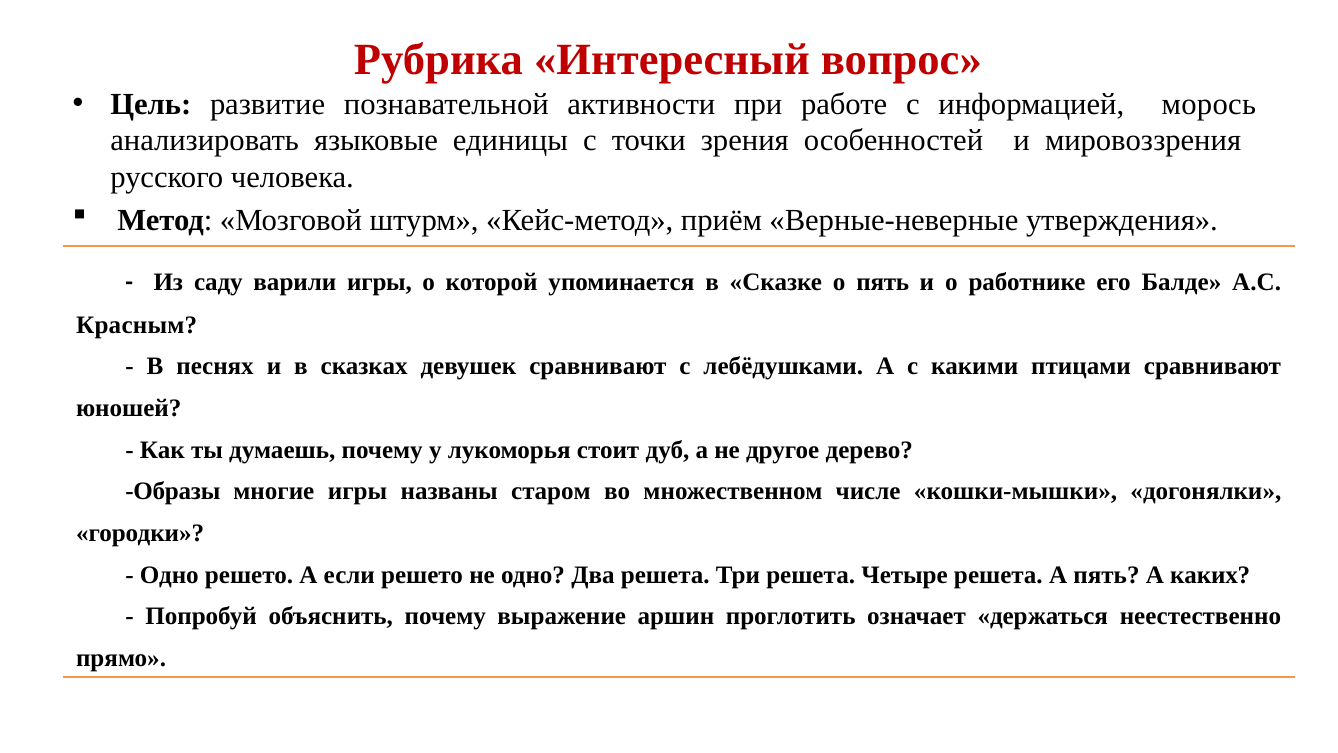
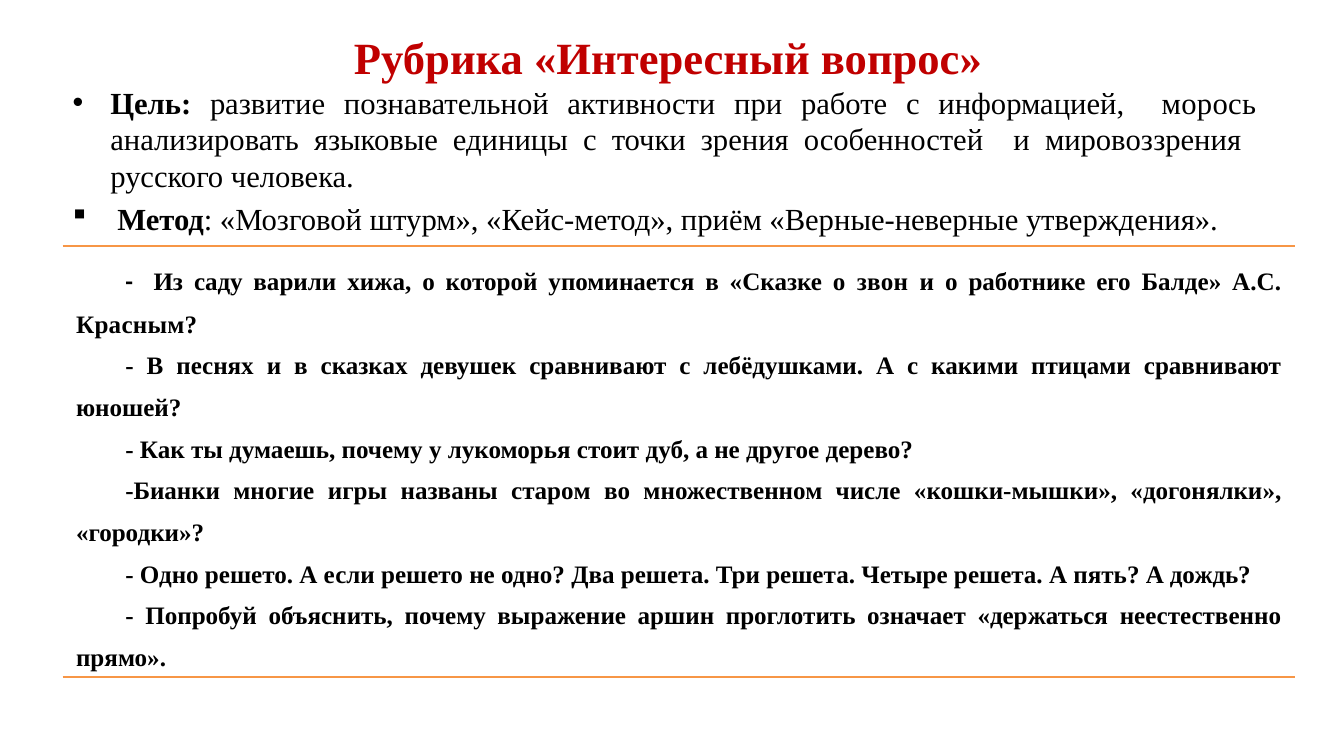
варили игры: игры -> хижа
о пять: пять -> звон
Образы: Образы -> Бианки
каких: каких -> дождь
